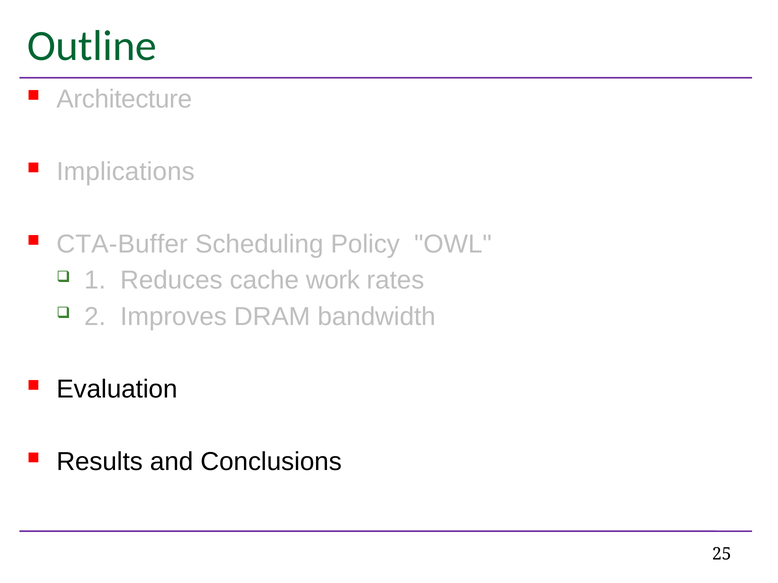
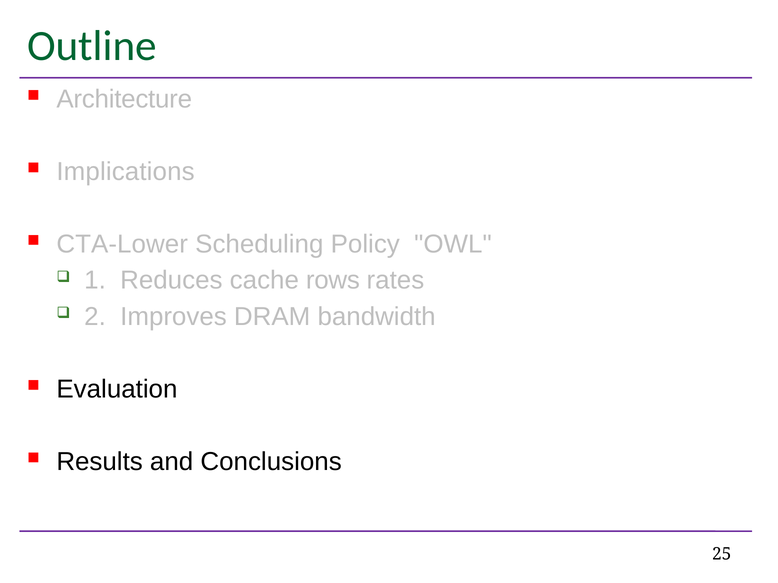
CTA-Buffer: CTA-Buffer -> CTA-Lower
work: work -> rows
